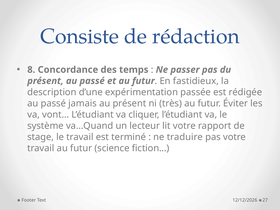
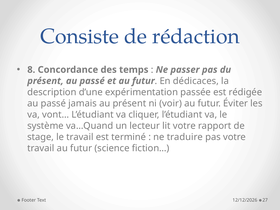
fastidieux: fastidieux -> dédicaces
très: très -> voir
